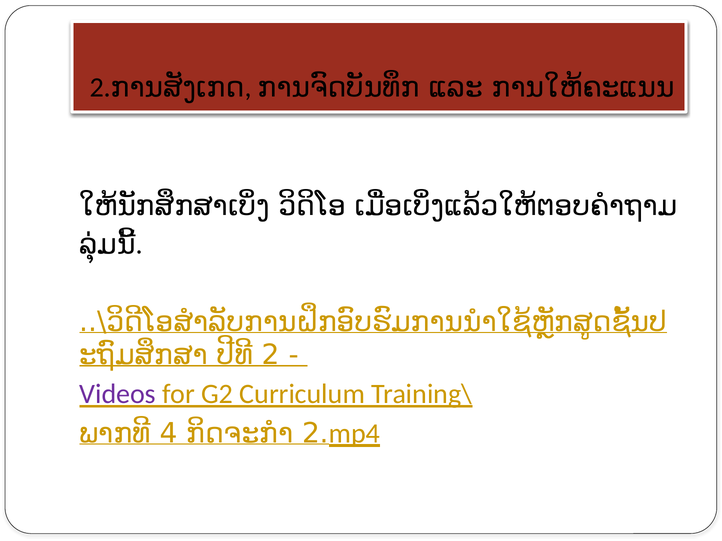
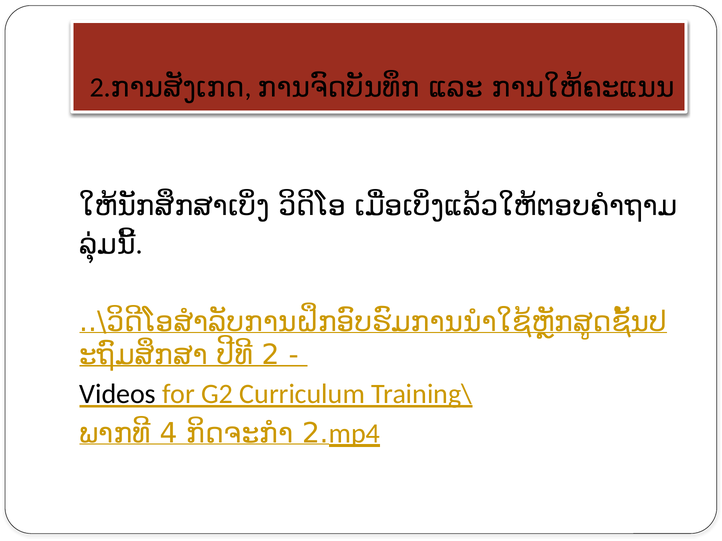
Videos colour: purple -> black
